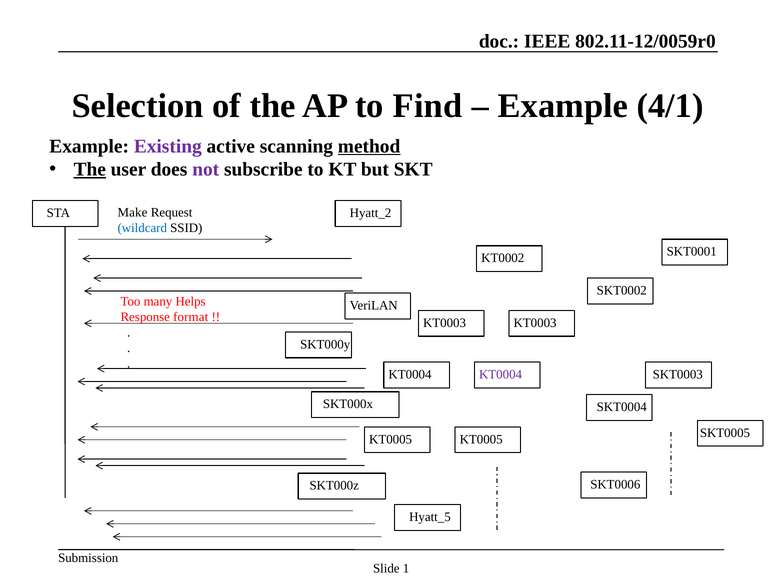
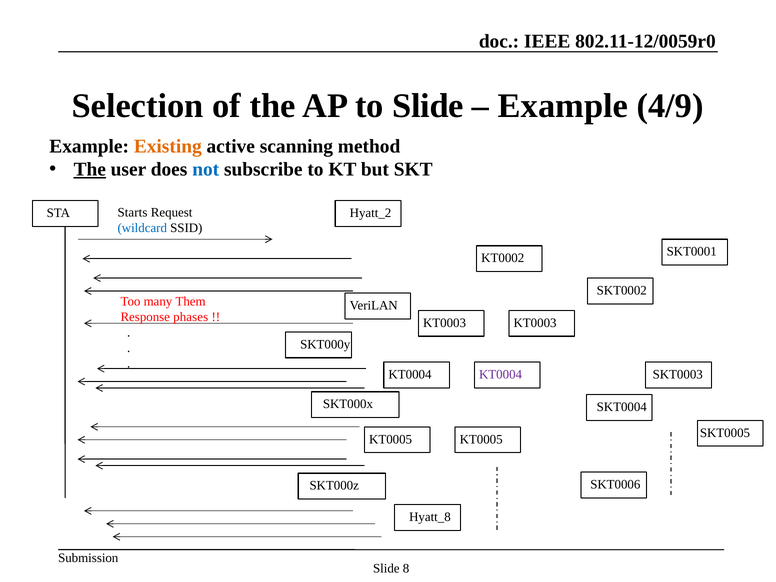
to Find: Find -> Slide
4/1: 4/1 -> 4/9
Existing colour: purple -> orange
method underline: present -> none
not colour: purple -> blue
Make: Make -> Starts
Helps: Helps -> Them
format: format -> phases
Hyatt_5: Hyatt_5 -> Hyatt_8
1: 1 -> 8
